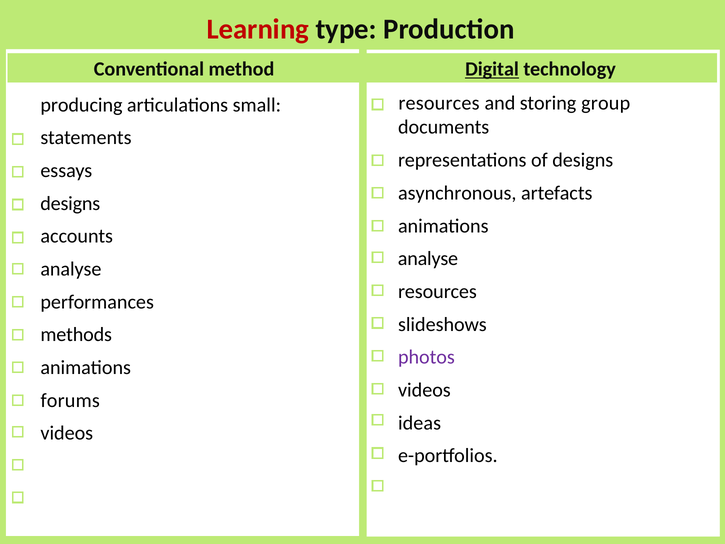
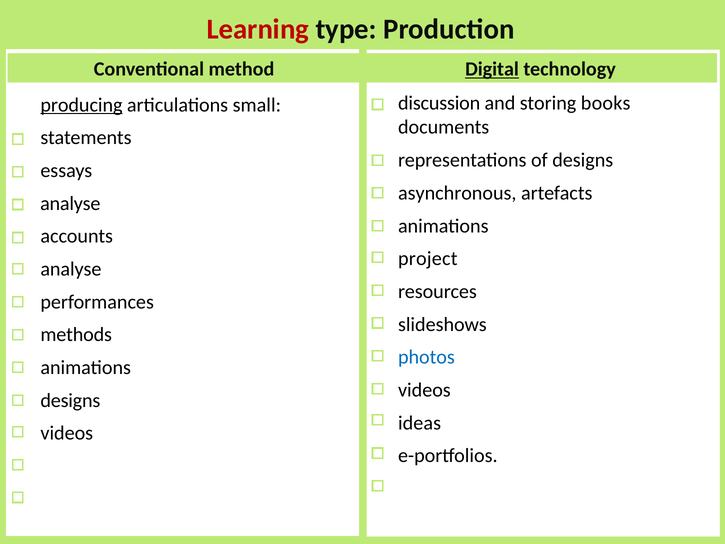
resources at (439, 103): resources -> discussion
storing group: group -> books
producing underline: none -> present
designs at (70, 203): designs -> analyse
analyse at (428, 259): analyse -> project
photos colour: purple -> blue
forums at (70, 400): forums -> designs
